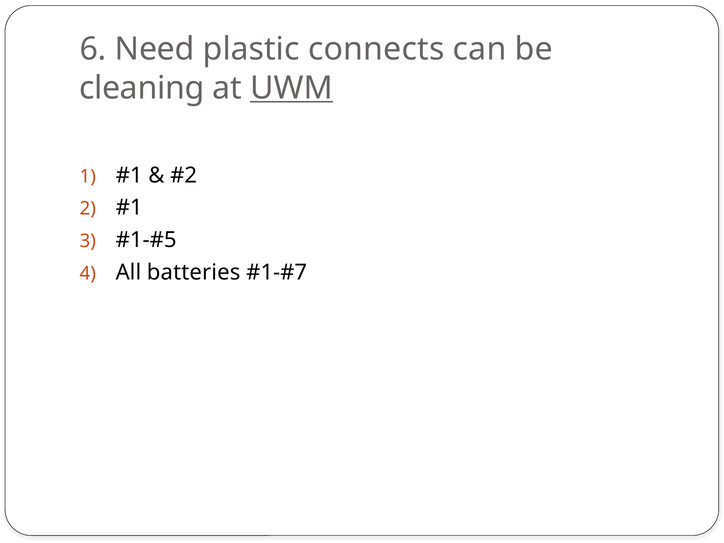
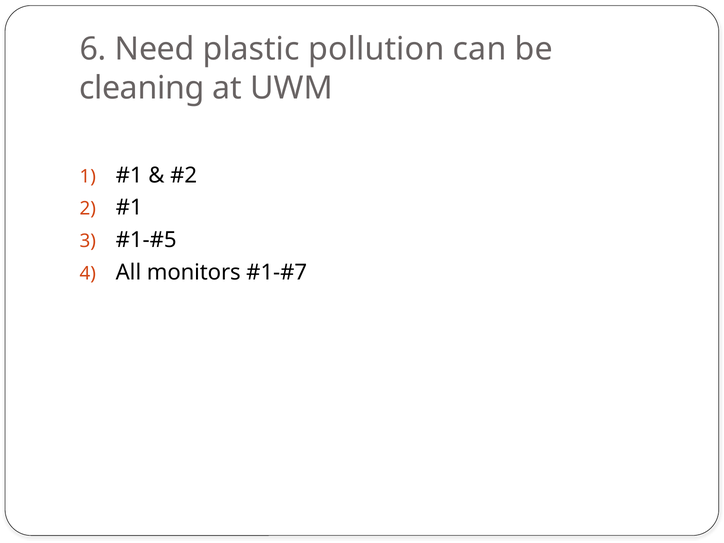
connects: connects -> pollution
UWM underline: present -> none
batteries: batteries -> monitors
